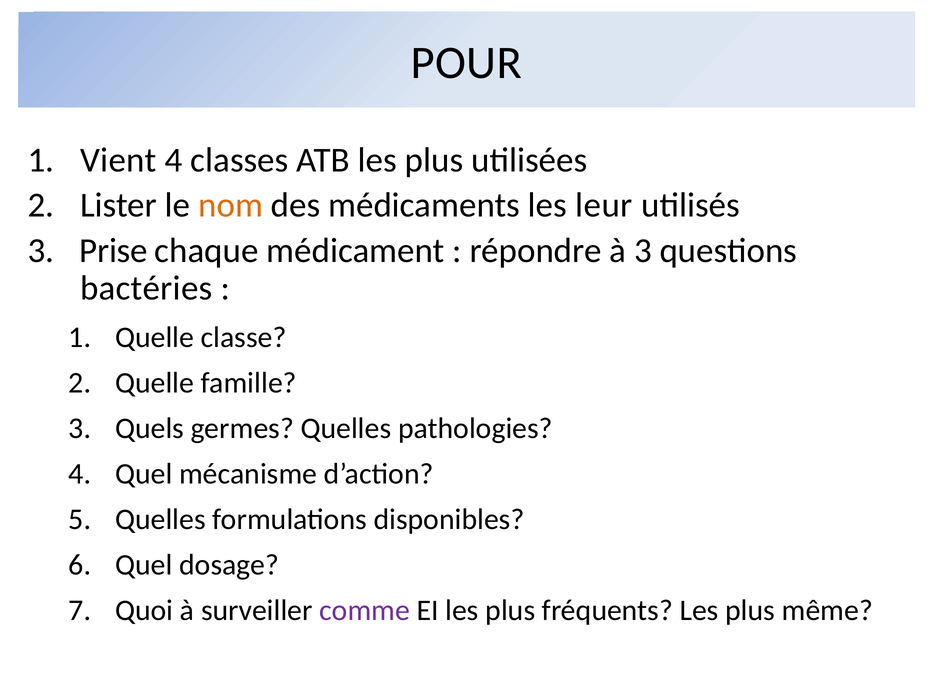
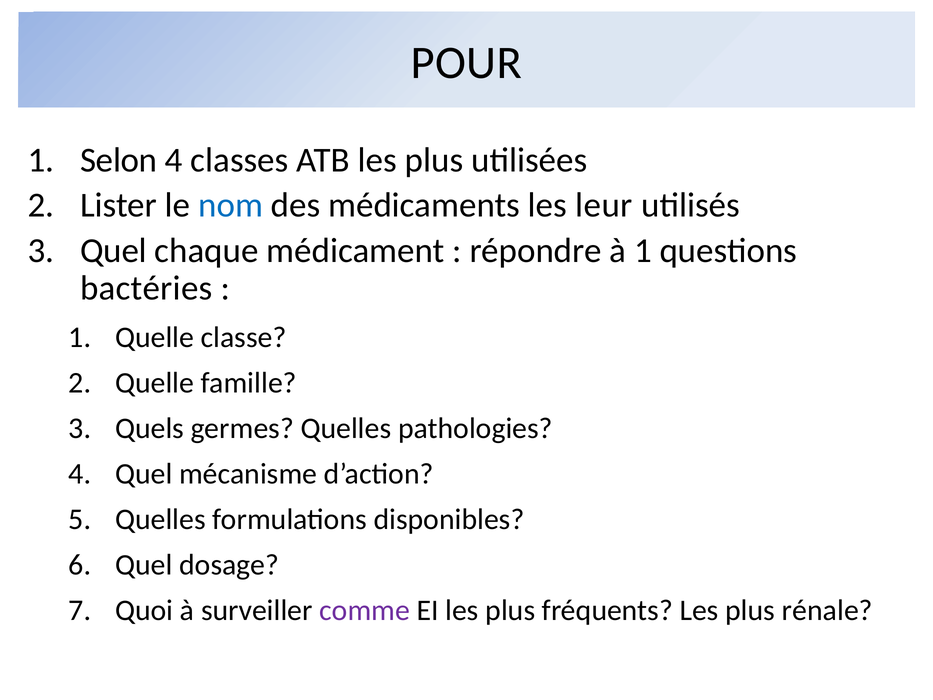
Vient: Vient -> Selon
nom colour: orange -> blue
Prise at (113, 250): Prise -> Quel
à 3: 3 -> 1
même: même -> rénale
